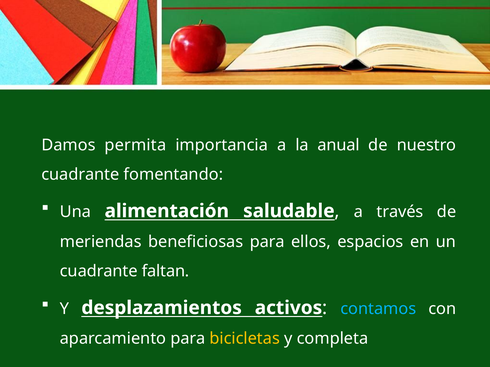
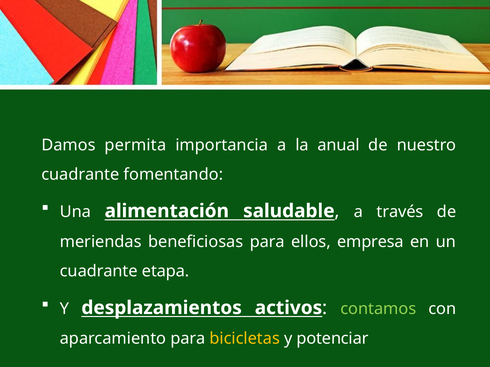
espacios: espacios -> empresa
faltan: faltan -> etapa
contamos colour: light blue -> light green
completa: completa -> potenciar
